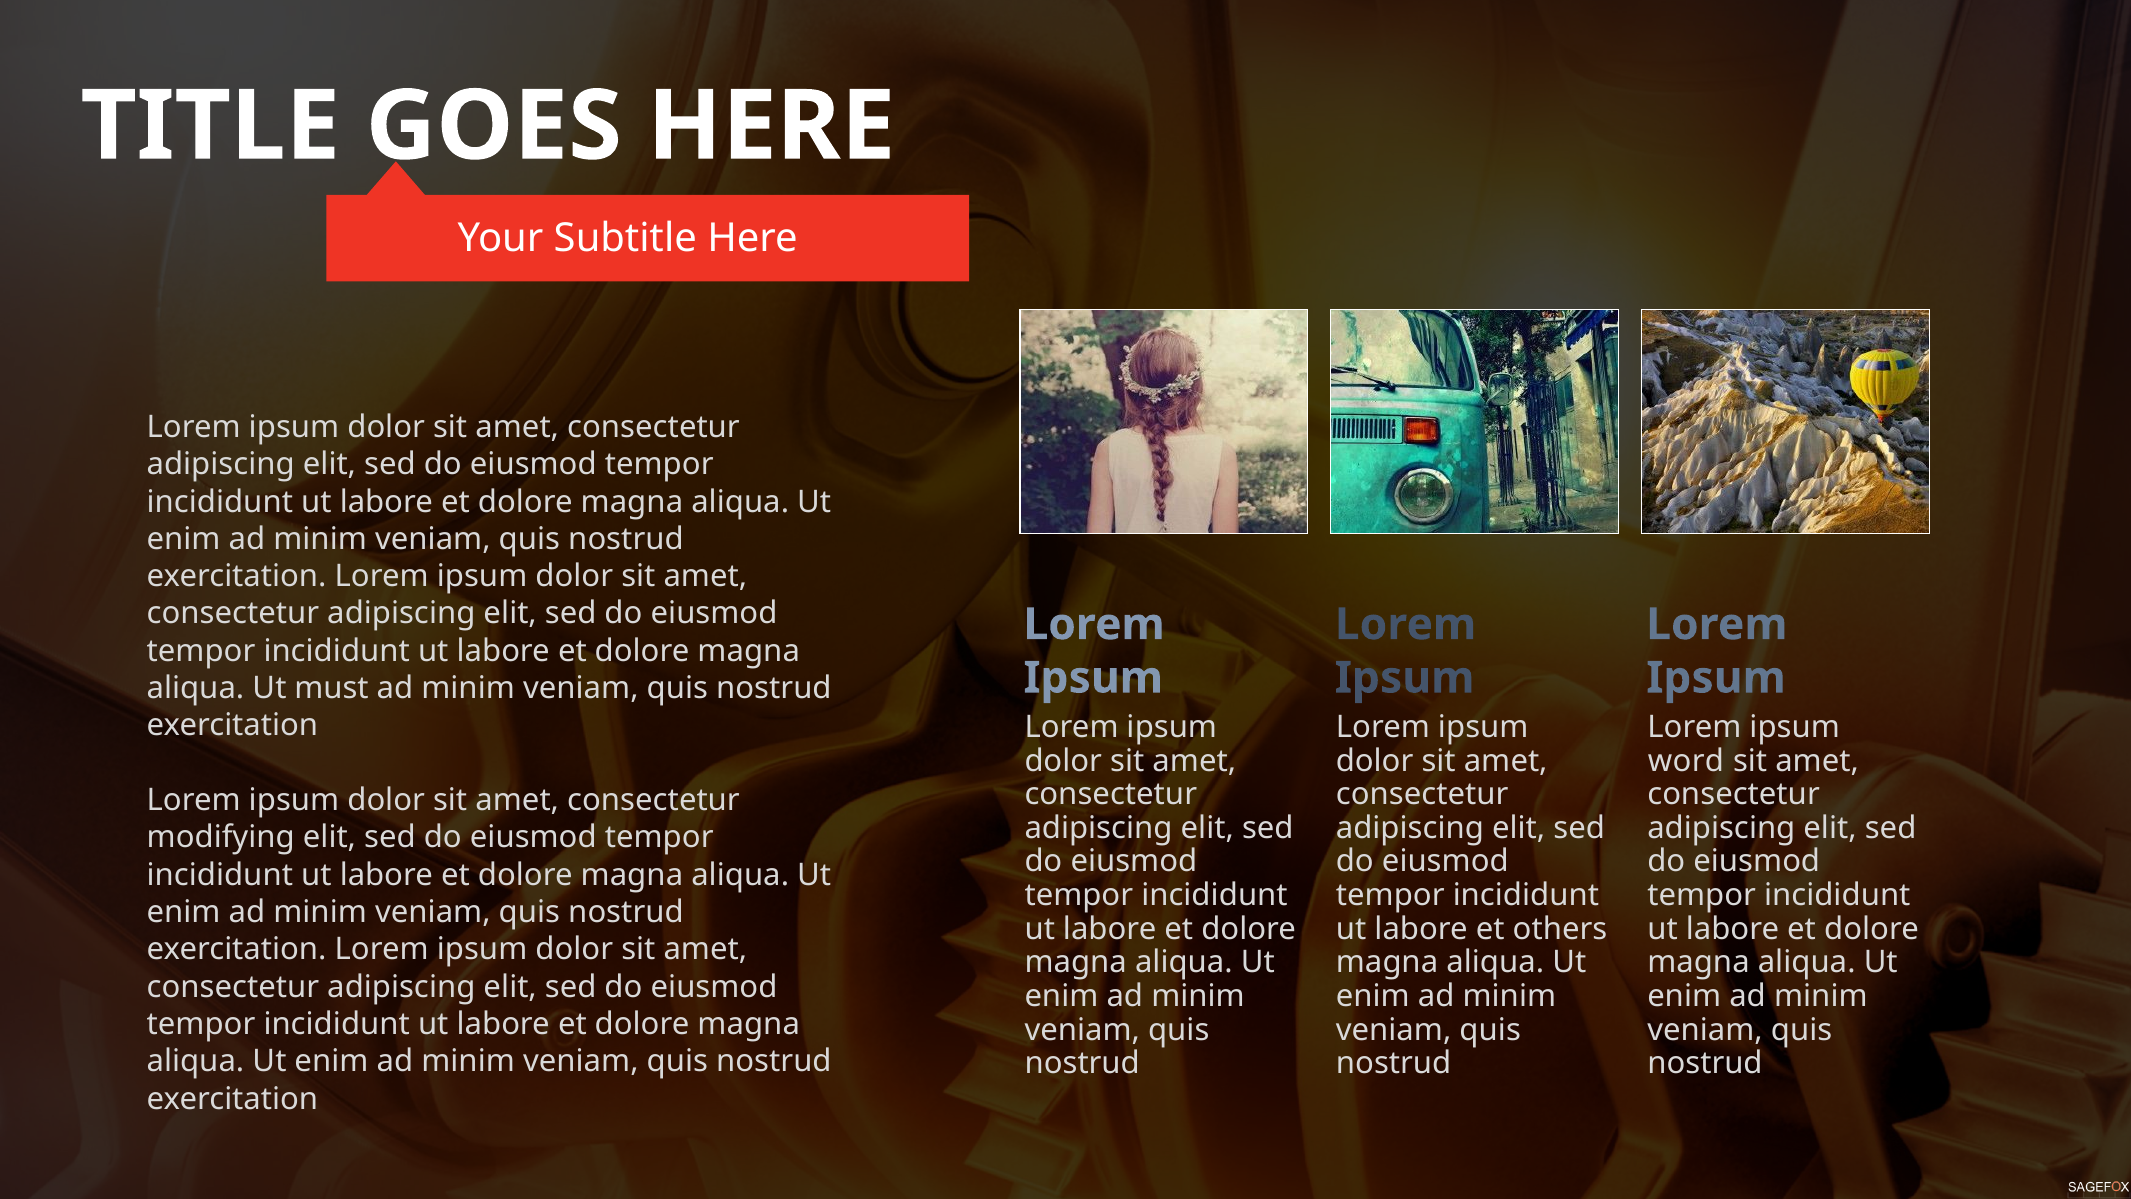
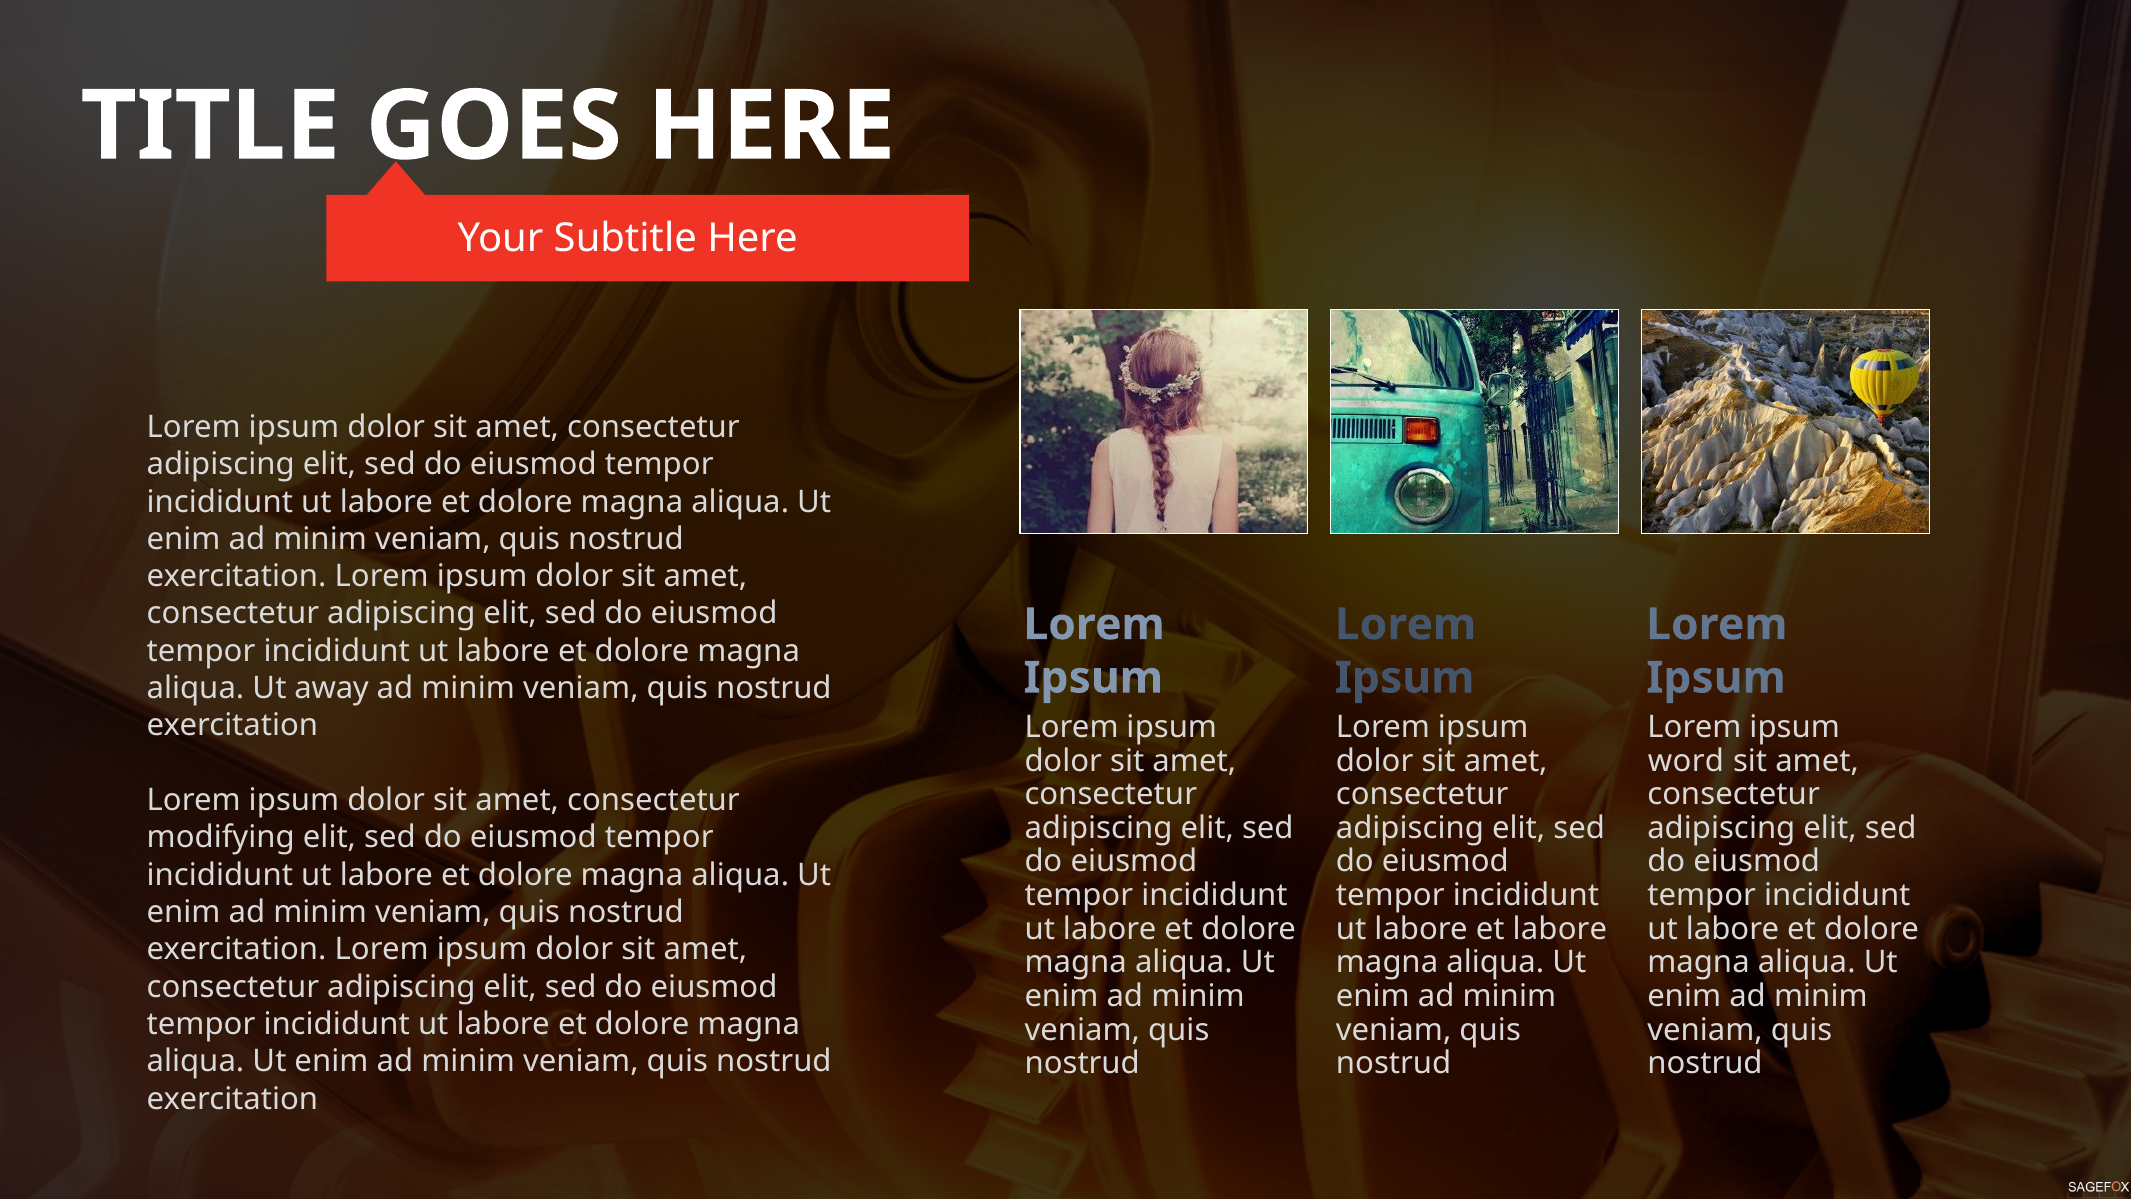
must: must -> away
et others: others -> labore
